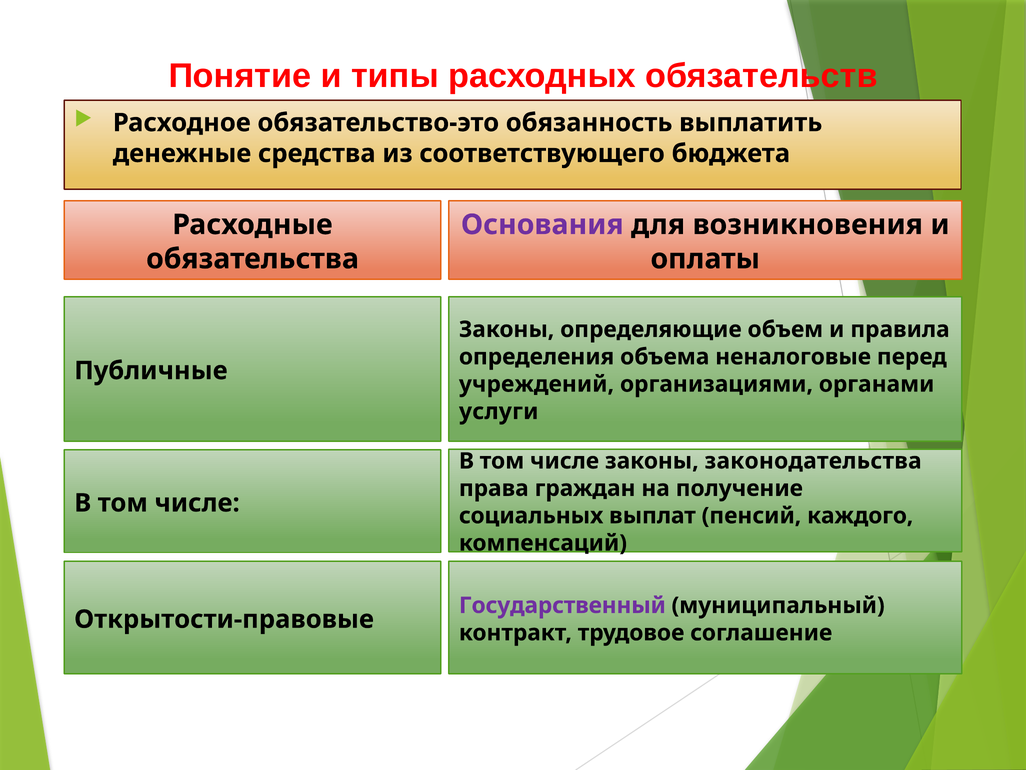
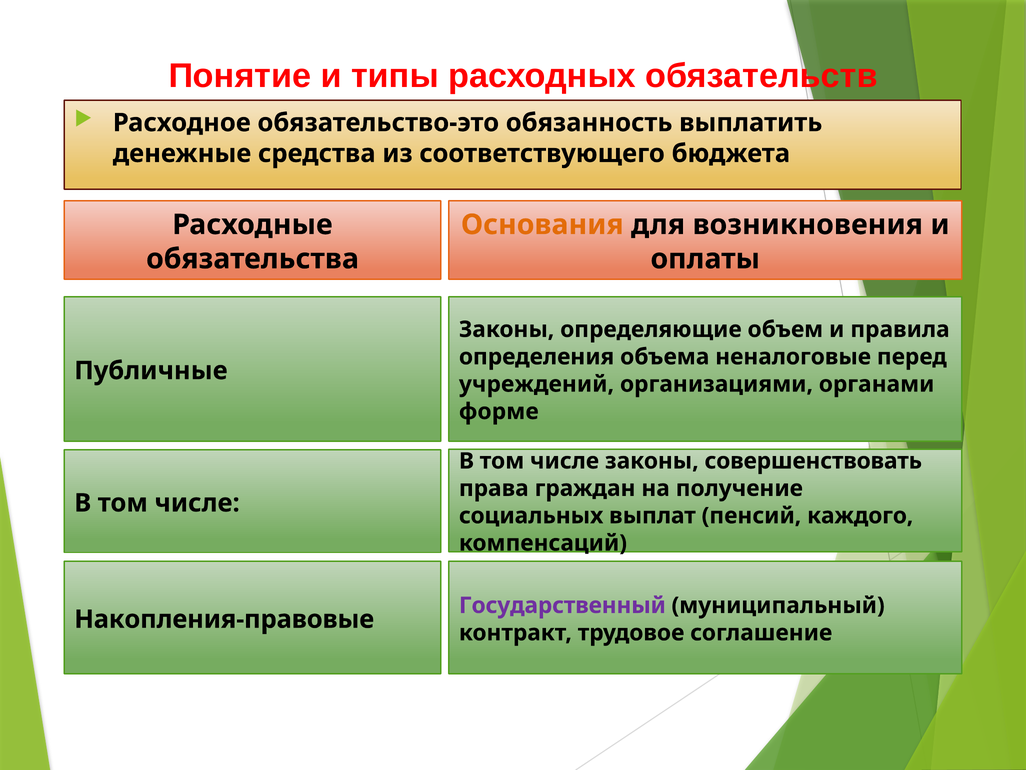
Основания colour: purple -> orange
услуги: услуги -> форме
законодательства: законодательства -> совершенствовать
Открытости-правовые: Открытости-правовые -> Накопления-правовые
